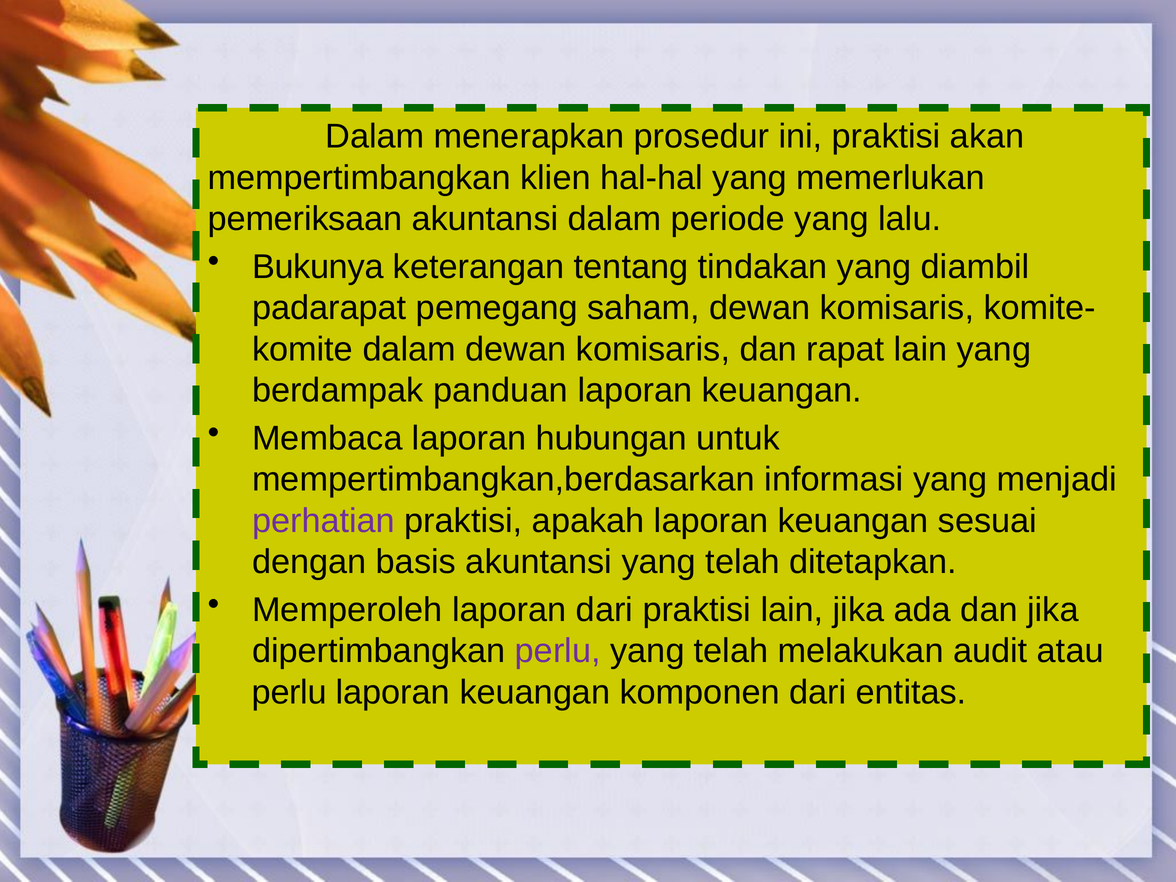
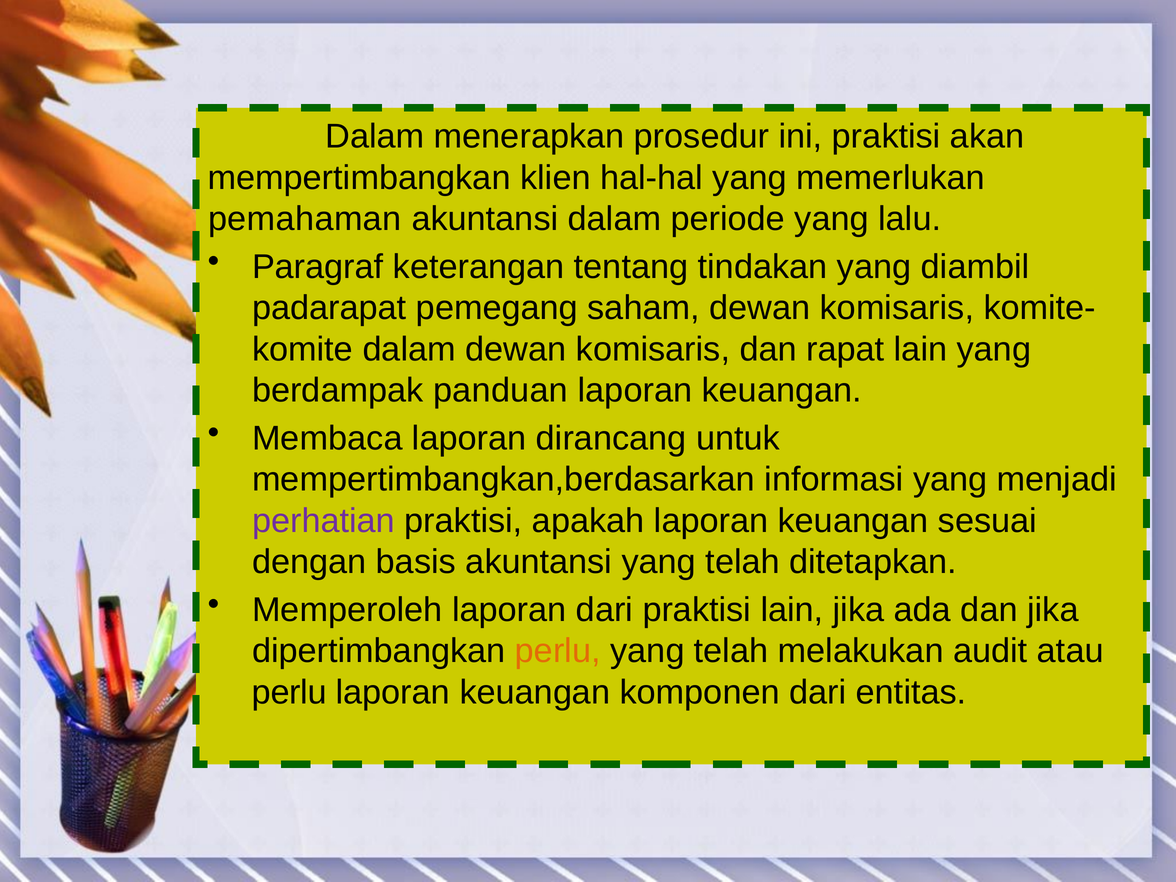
pemeriksaan: pemeriksaan -> pemahaman
Bukunya: Bukunya -> Paragraf
hubungan: hubungan -> dirancang
perlu at (558, 651) colour: purple -> orange
